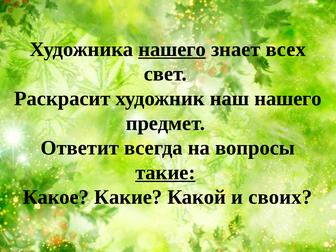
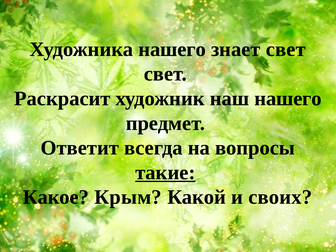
нашего at (172, 49) underline: present -> none
знает всех: всех -> свет
Какие: Какие -> Крым
